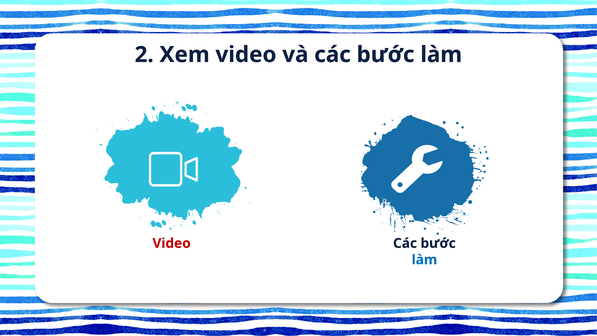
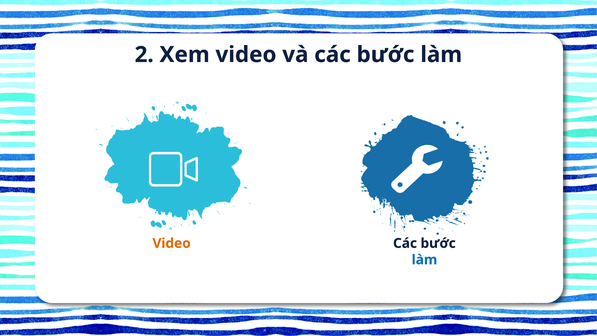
Video at (172, 243) colour: red -> orange
